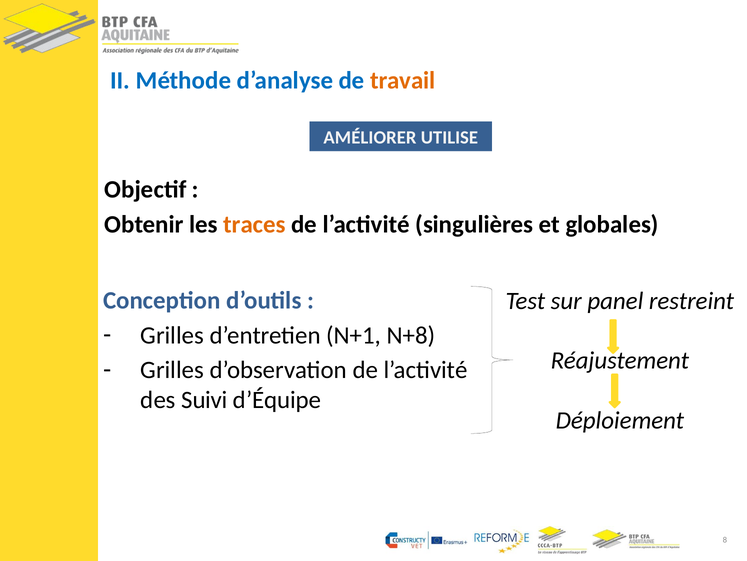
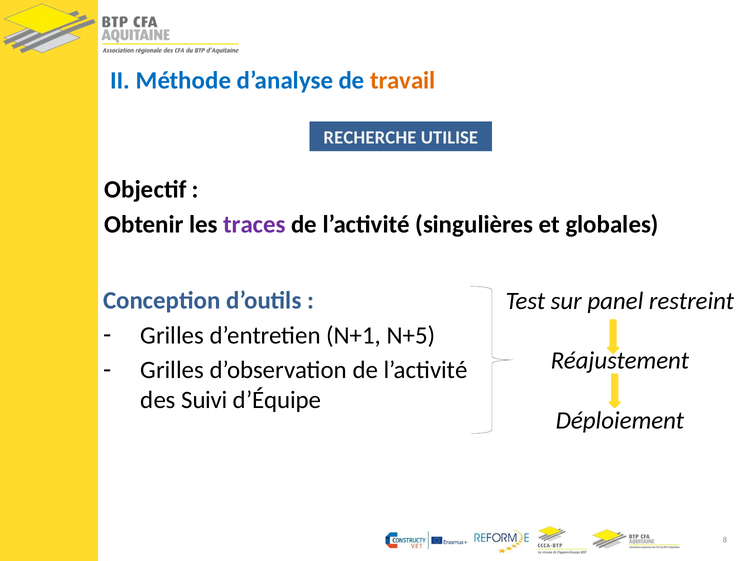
AMÉLIORER: AMÉLIORER -> RECHERCHE
traces colour: orange -> purple
N+8: N+8 -> N+5
